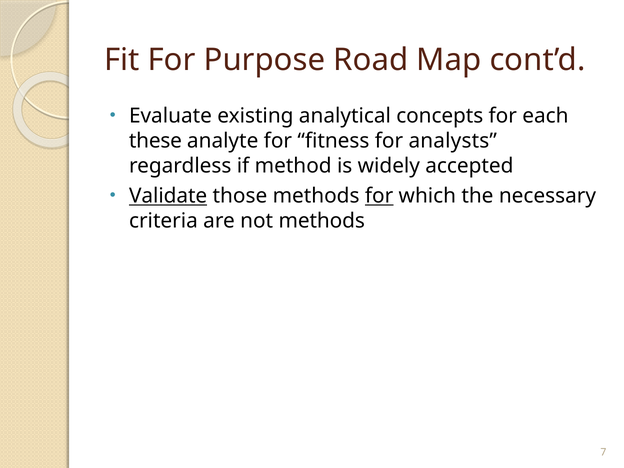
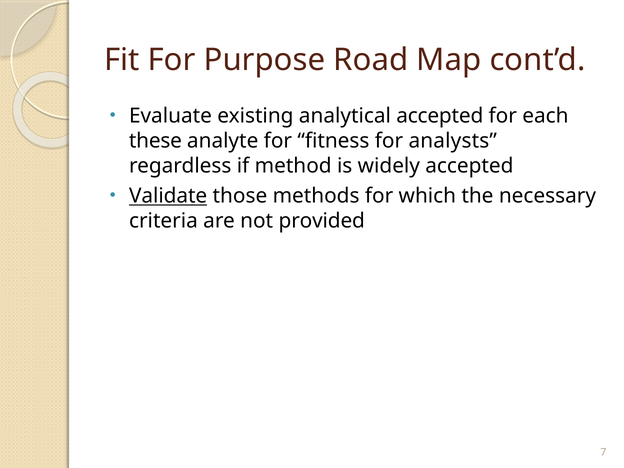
analytical concepts: concepts -> accepted
for at (379, 196) underline: present -> none
not methods: methods -> provided
